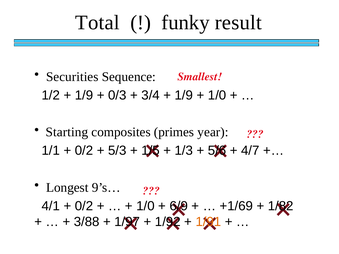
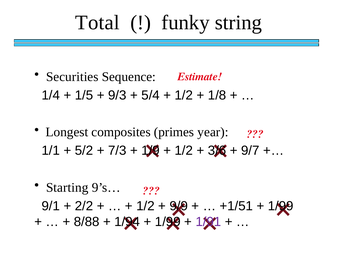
result: result -> string
Smallest: Smallest -> Estimate
1/2: 1/2 -> 1/4
1/9 at (84, 95): 1/9 -> 1/5
0/3: 0/3 -> 9/3
3/4: 3/4 -> 5/4
1/9 at (184, 95): 1/9 -> 1/2
1/0 at (217, 95): 1/0 -> 1/8
Starting: Starting -> Longest
0/2 at (84, 151): 0/2 -> 5/2
5/3: 5/3 -> 7/3
1/5: 1/5 -> 1/9
1/3 at (184, 151): 1/3 -> 1/2
5/6: 5/6 -> 3/6
4/7: 4/7 -> 9/7
Longest: Longest -> Starting
4/1: 4/1 -> 9/1
0/2 at (84, 206): 0/2 -> 2/2
1/0 at (145, 206): 1/0 -> 1/2
6/9: 6/9 -> 9/9
+1/69: +1/69 -> +1/51
1/82 at (281, 206): 1/82 -> 1/99
3/88: 3/88 -> 8/88
1/97: 1/97 -> 1/94
1/92 at (168, 222): 1/92 -> 1/99
1/91 colour: orange -> purple
